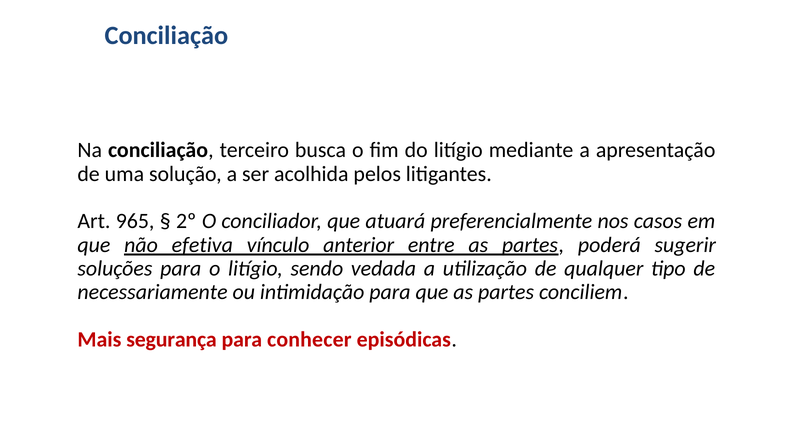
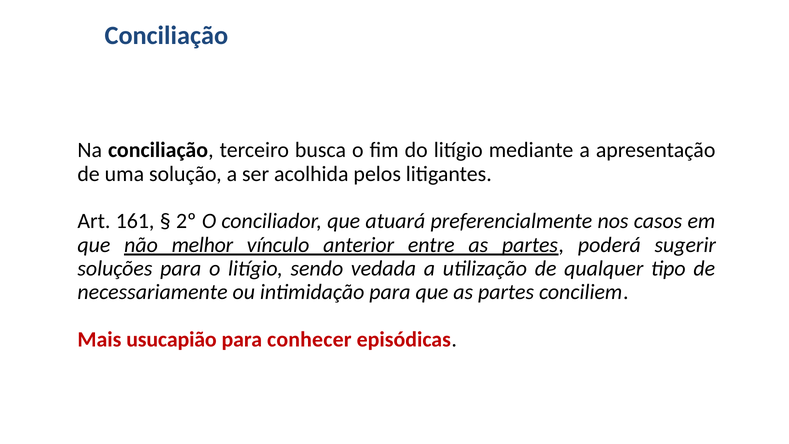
965: 965 -> 161
efetiva: efetiva -> melhor
segurança: segurança -> usucapião
